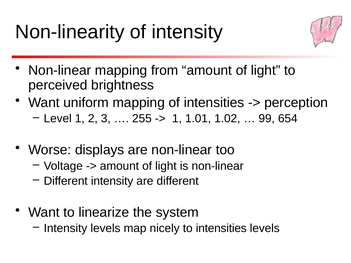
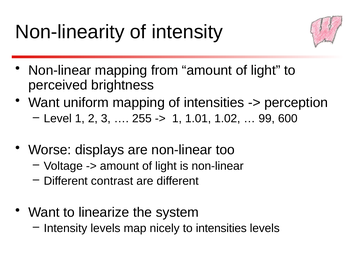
654: 654 -> 600
Different intensity: intensity -> contrast
